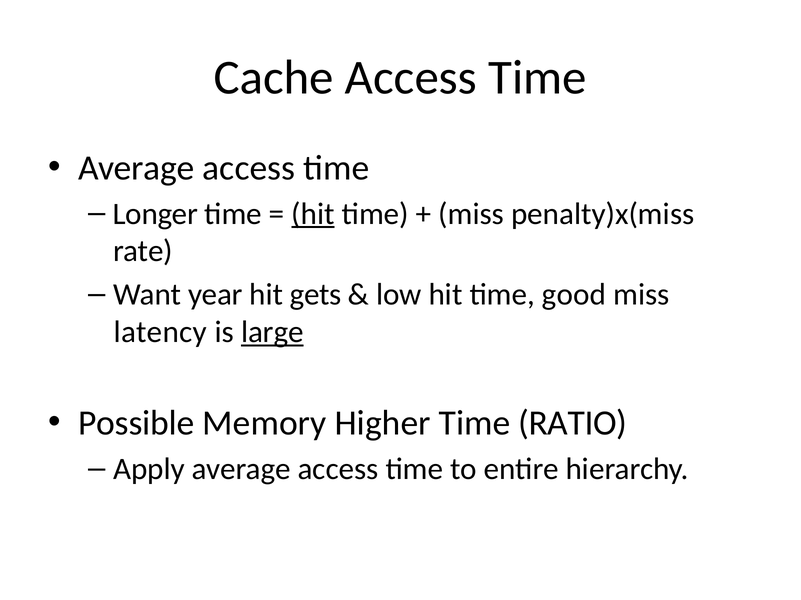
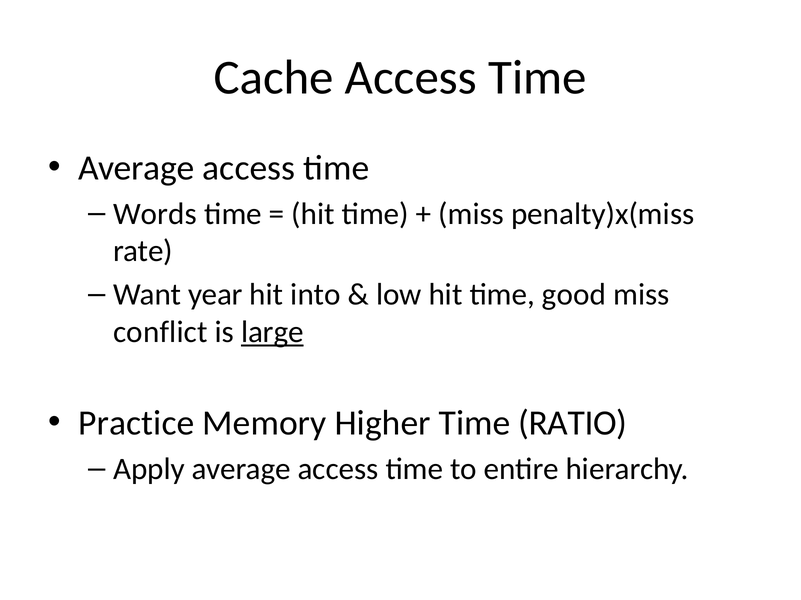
Longer: Longer -> Words
hit at (313, 214) underline: present -> none
gets: gets -> into
latency: latency -> conflict
Possible: Possible -> Practice
